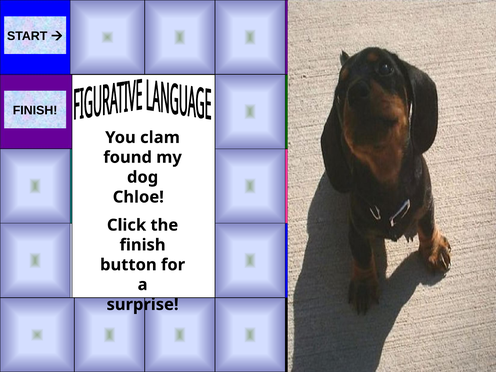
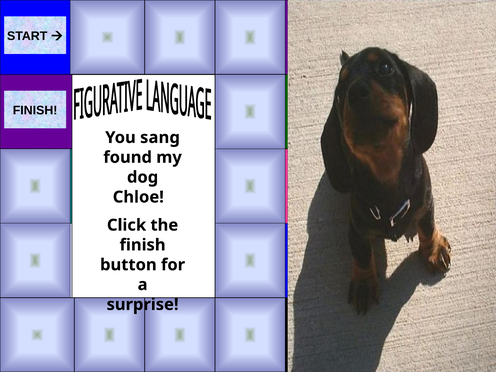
You clam: clam -> sang
